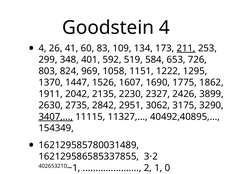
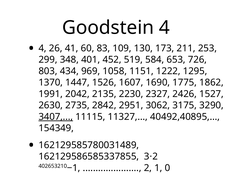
134: 134 -> 130
211 underline: present -> none
592: 592 -> 452
824: 824 -> 434
1911: 1911 -> 1991
3899: 3899 -> 1527
